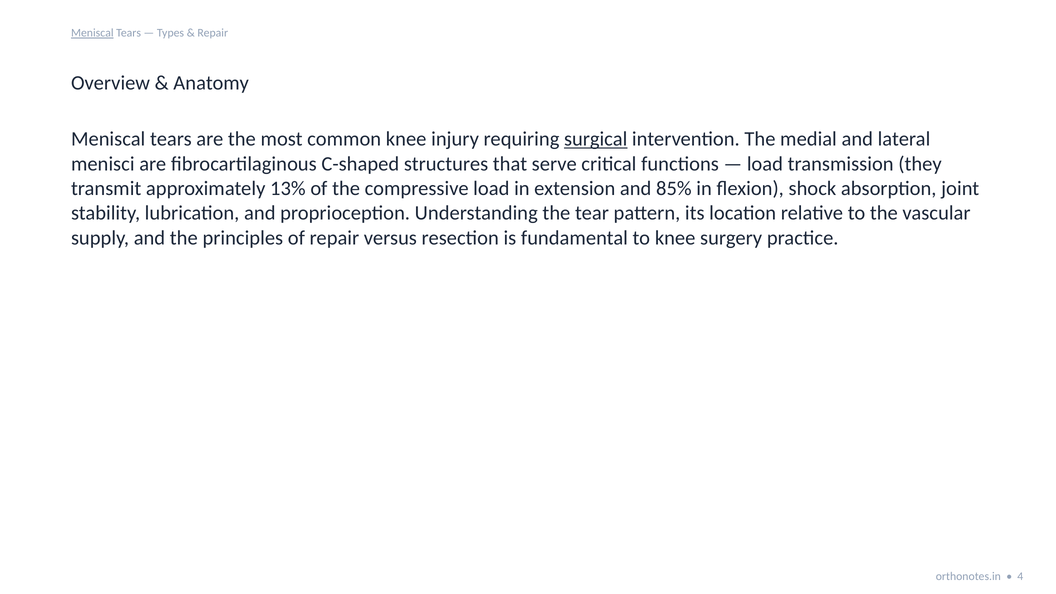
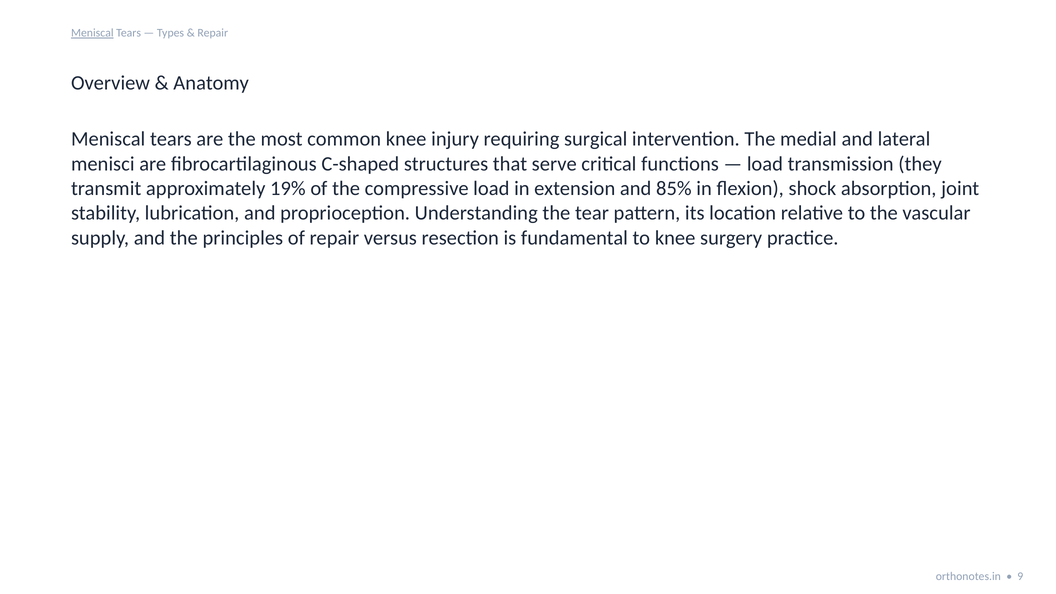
surgical underline: present -> none
13%: 13% -> 19%
4: 4 -> 9
